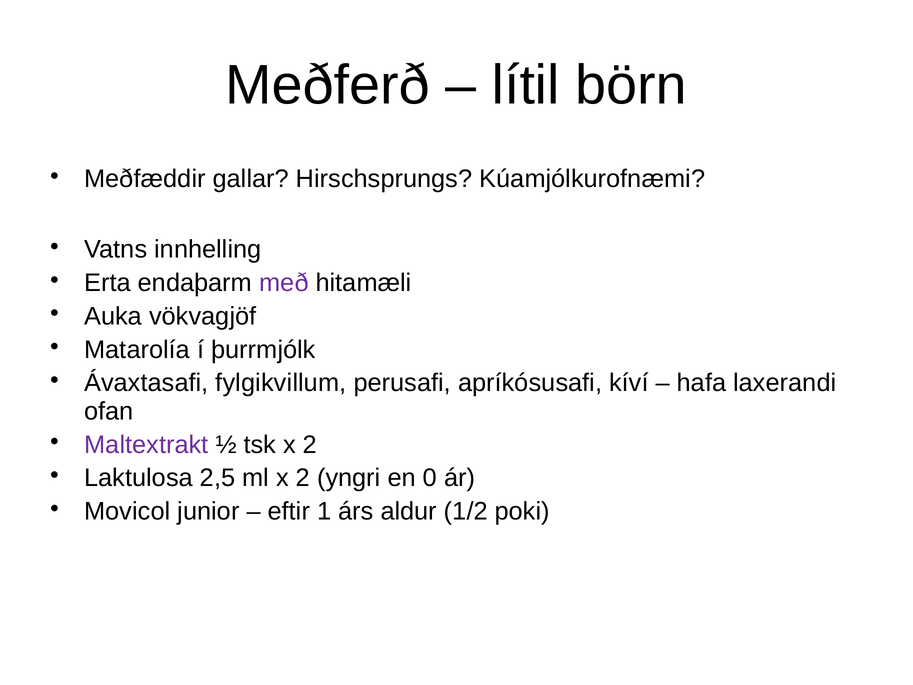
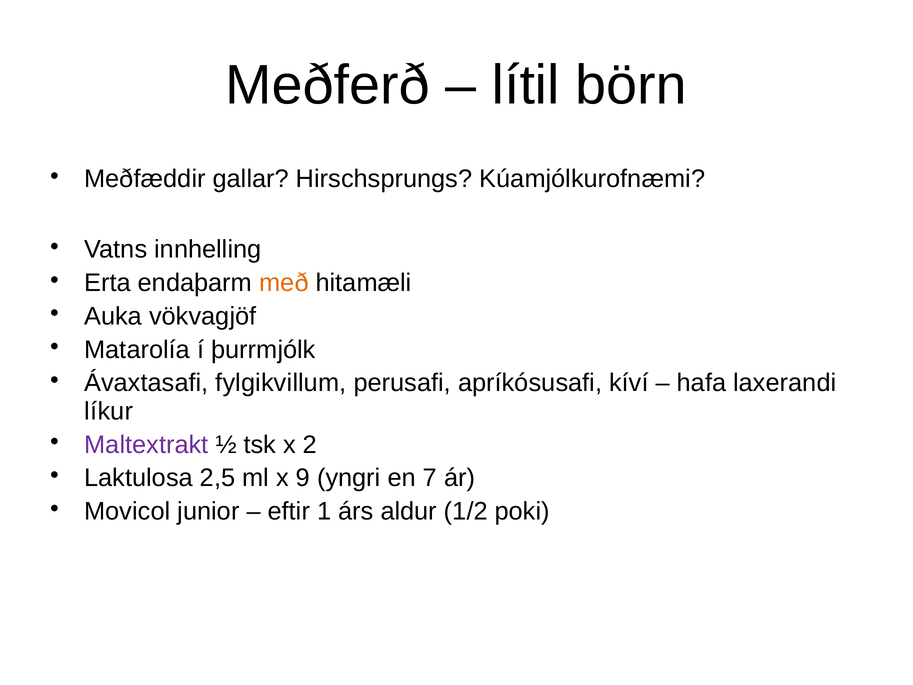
með colour: purple -> orange
ofan: ofan -> líkur
ml x 2: 2 -> 9
0: 0 -> 7
